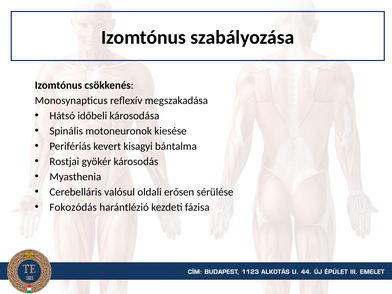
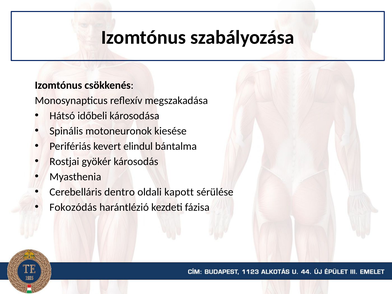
kisagyi: kisagyi -> elindul
valósul: valósul -> dentro
erősen: erősen -> kapott
